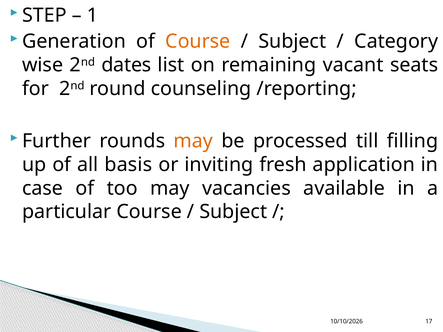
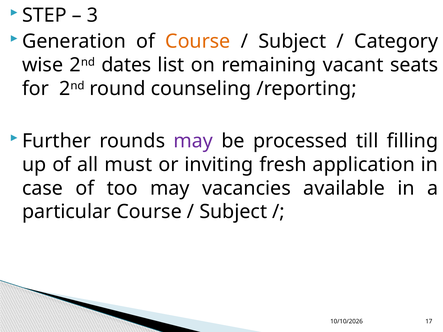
1: 1 -> 3
may at (193, 141) colour: orange -> purple
basis: basis -> must
